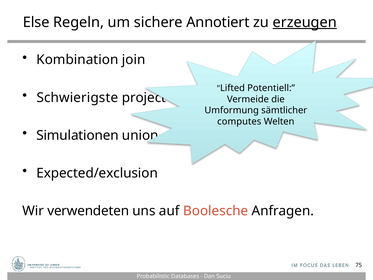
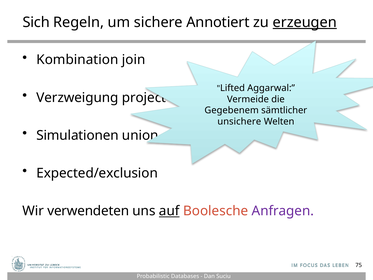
Else: Else -> Sich
Potentiell: Potentiell -> Aggarwal
Schwierigste: Schwierigste -> Verzweigung
Umformung: Umformung -> Gegebenem
computes: computes -> unsichere
auf underline: none -> present
Anfragen colour: black -> purple
